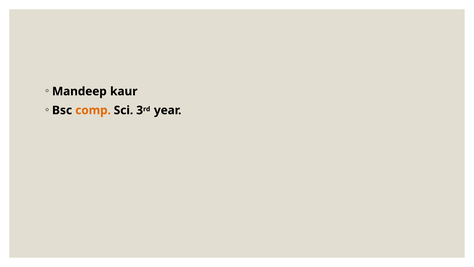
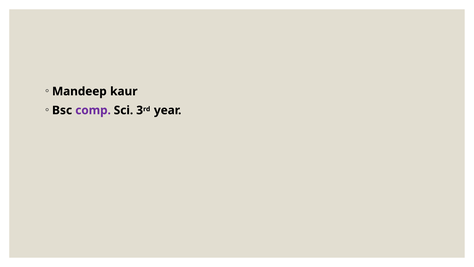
comp colour: orange -> purple
